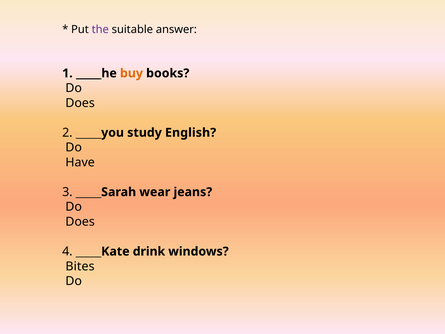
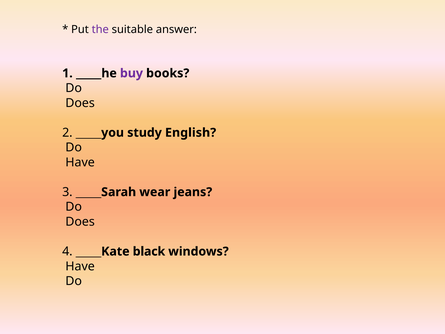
buy colour: orange -> purple
drink: drink -> black
Bites at (80, 266): Bites -> Have
